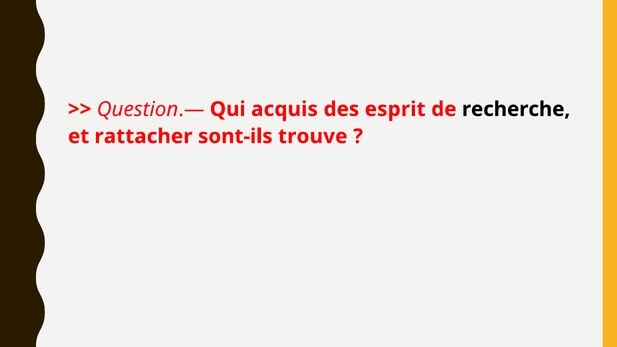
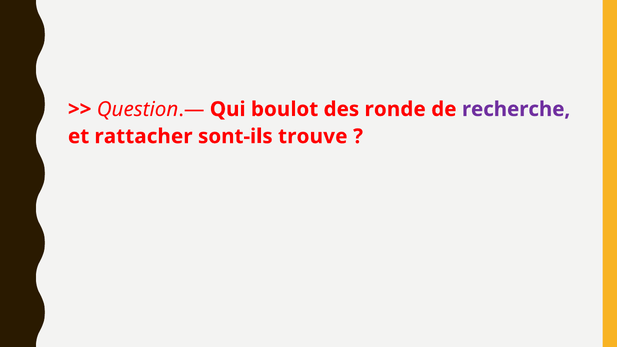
acquis: acquis -> boulot
esprit: esprit -> ronde
recherche colour: black -> purple
